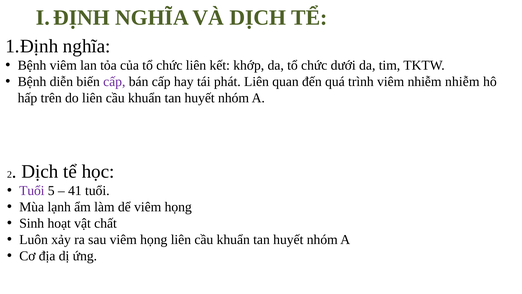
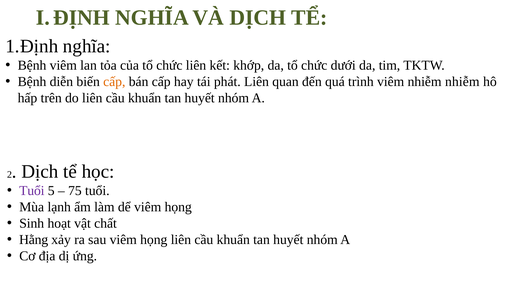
cấp at (114, 82) colour: purple -> orange
41: 41 -> 75
Luôn: Luôn -> Hằng
